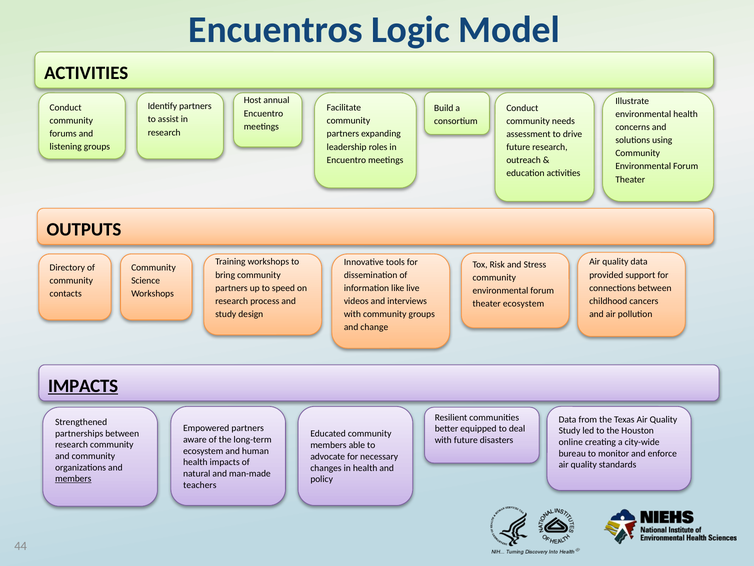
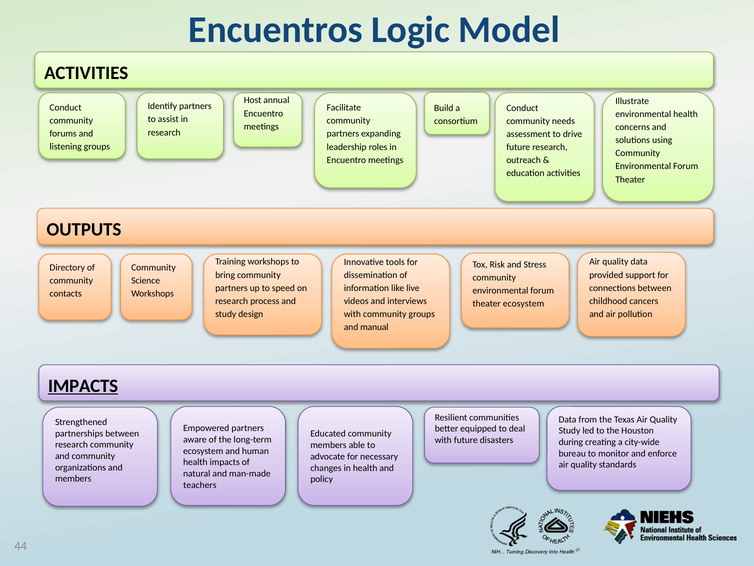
change: change -> manual
online: online -> during
members at (73, 478) underline: present -> none
